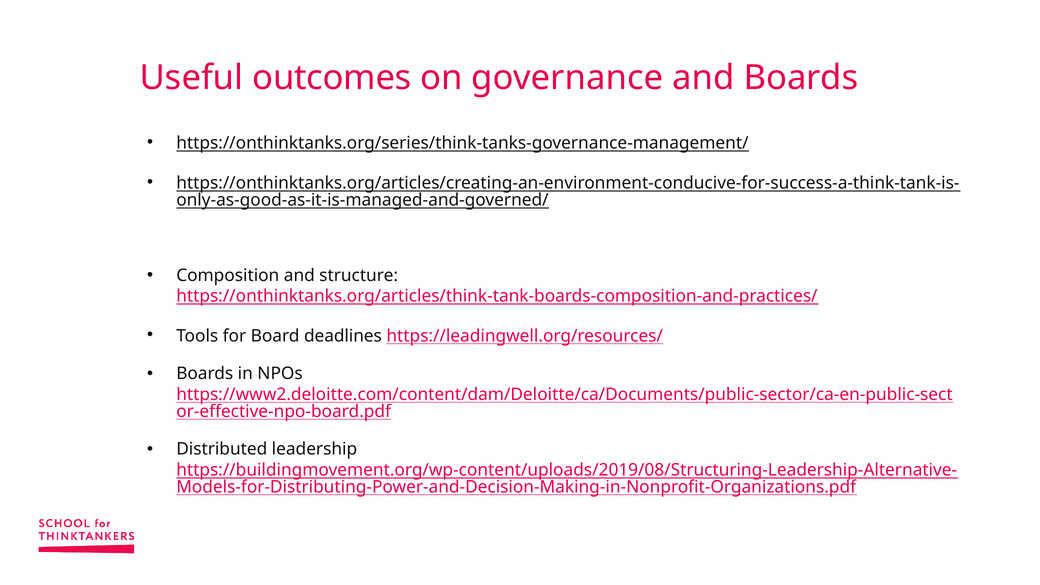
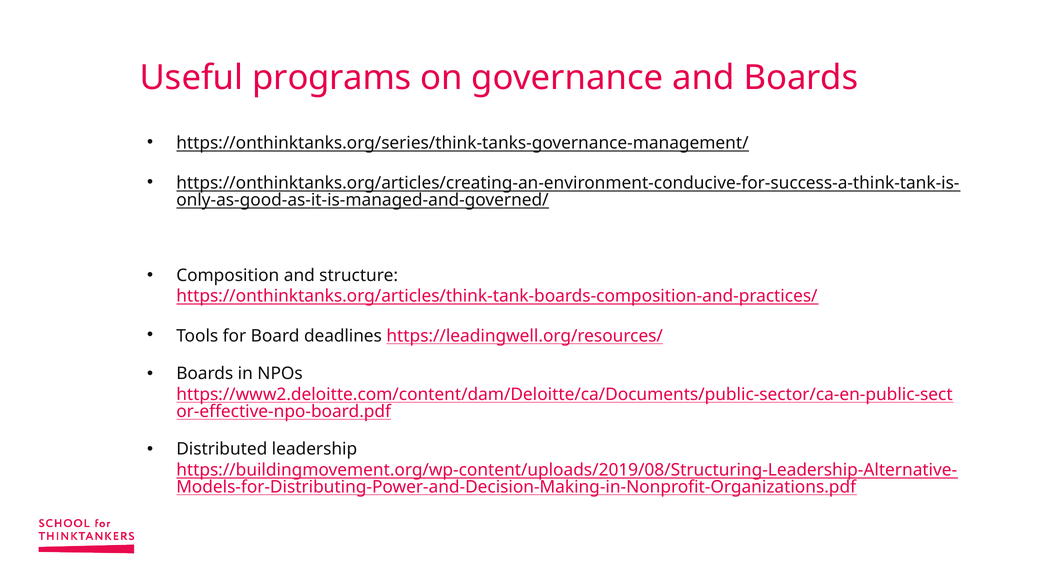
outcomes: outcomes -> programs
